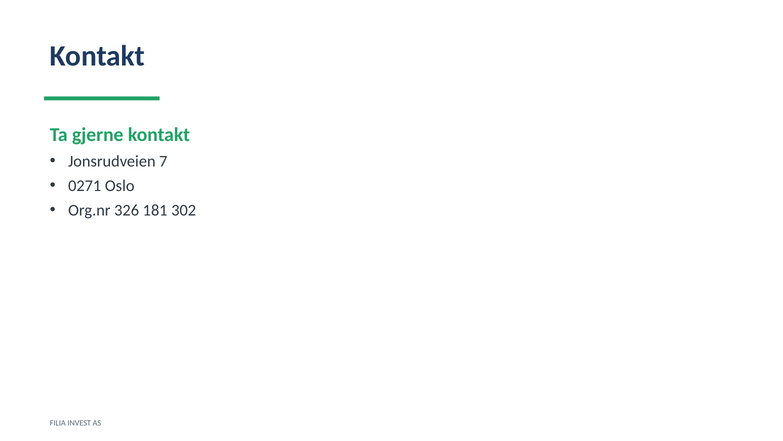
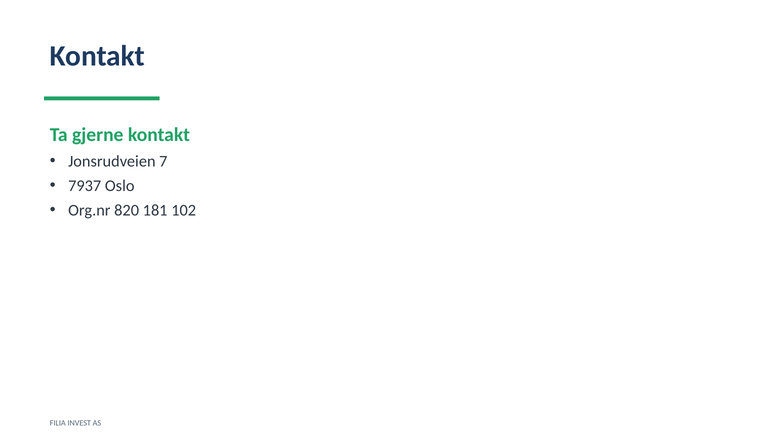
0271: 0271 -> 7937
326: 326 -> 820
302: 302 -> 102
